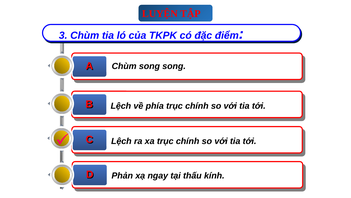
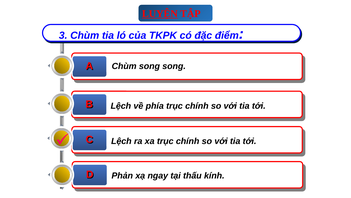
LUYỆN underline: none -> present
